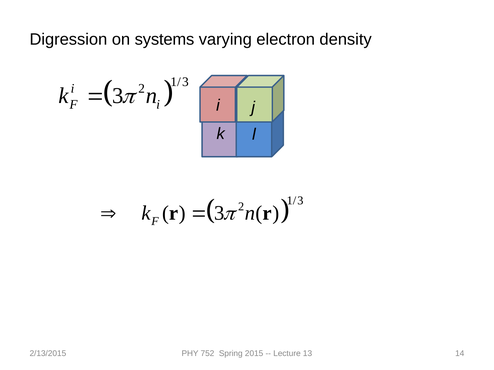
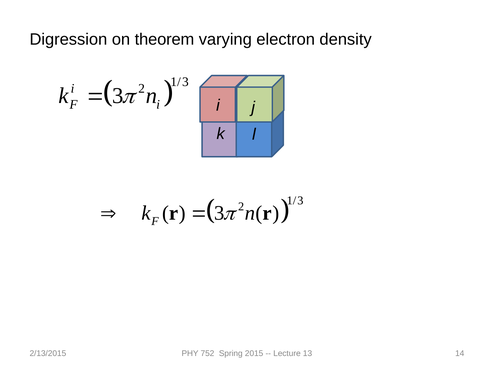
systems: systems -> theorem
